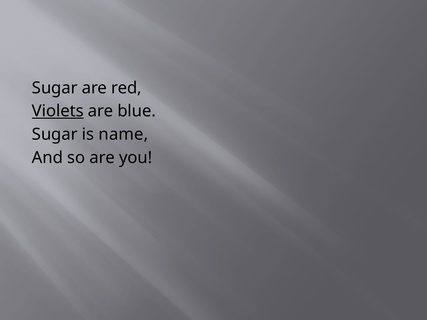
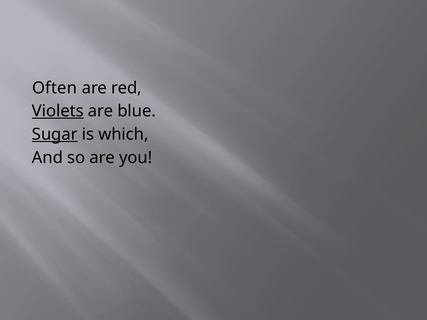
Sugar at (55, 88): Sugar -> Often
Sugar at (55, 134) underline: none -> present
name: name -> which
